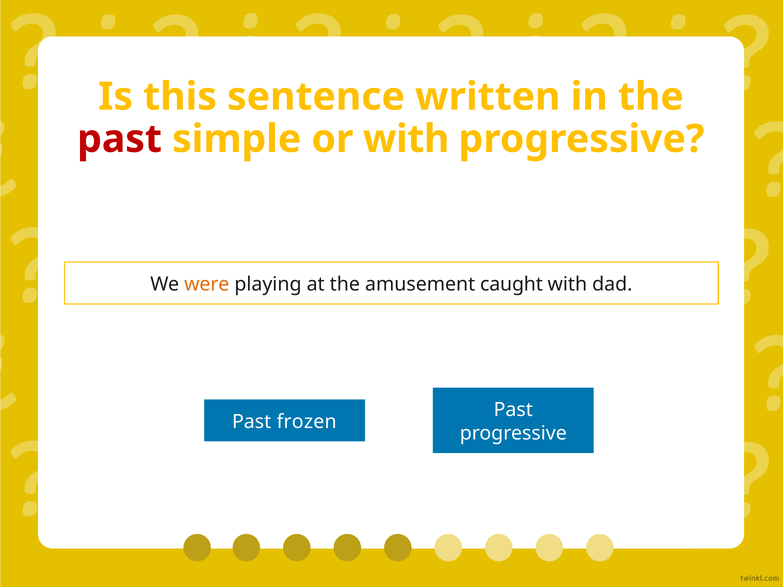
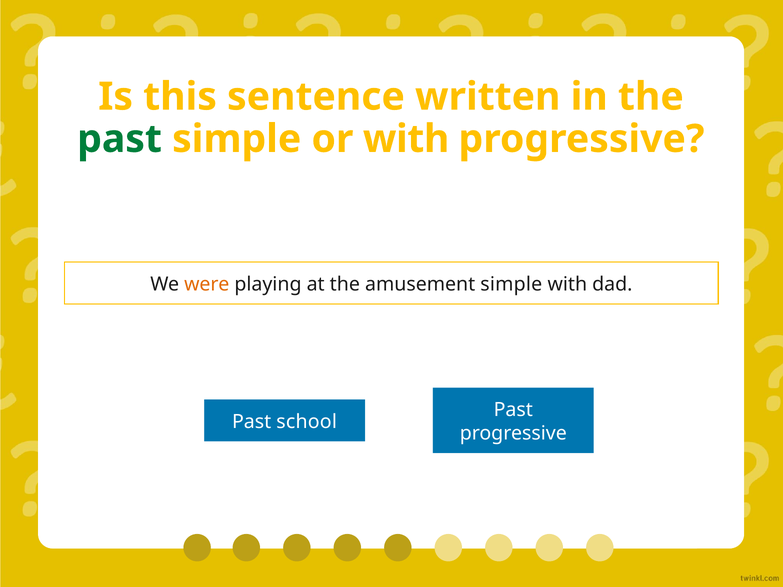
past at (120, 139) colour: red -> green
amusement caught: caught -> simple
frozen: frozen -> school
